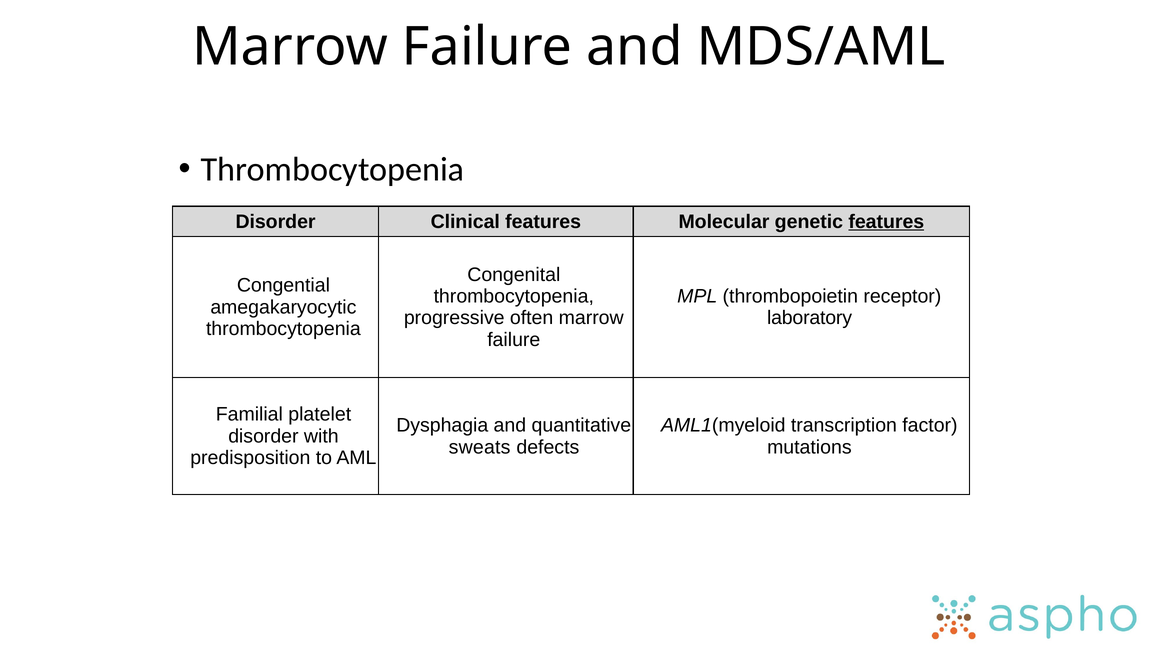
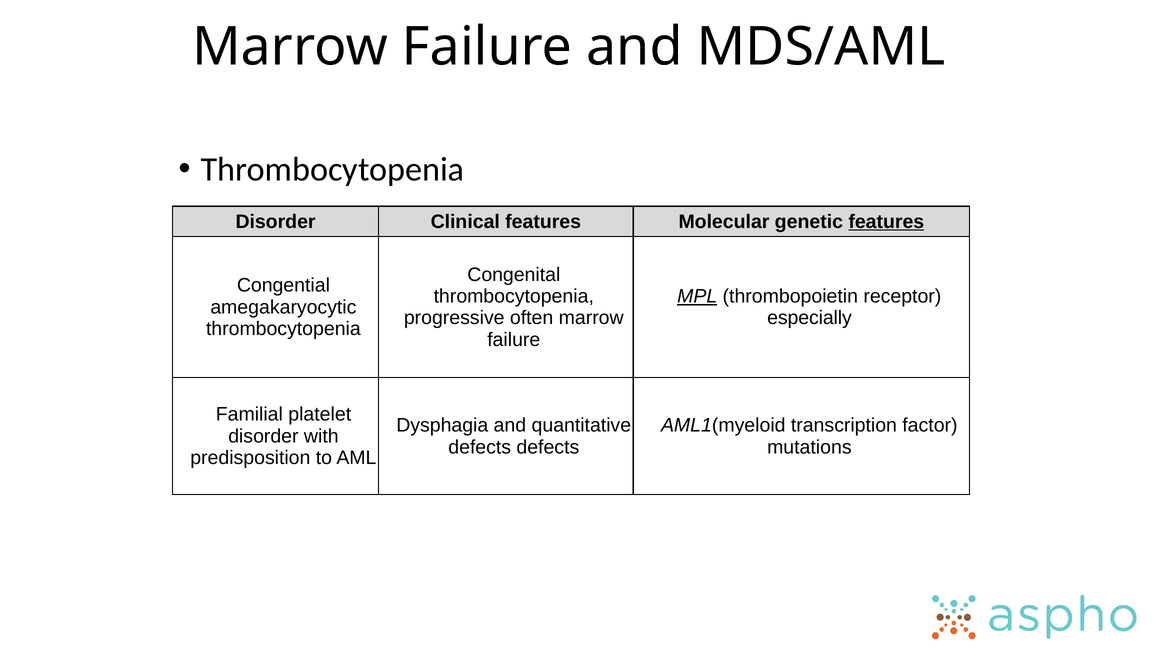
MPL underline: none -> present
laboratory: laboratory -> especially
sweats at (480, 447): sweats -> defects
